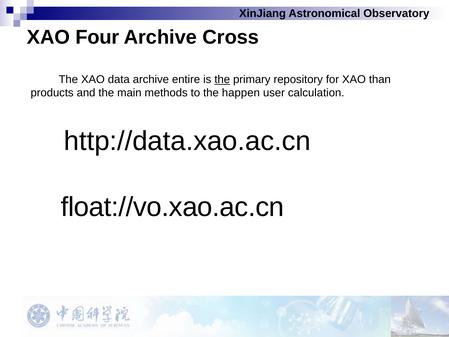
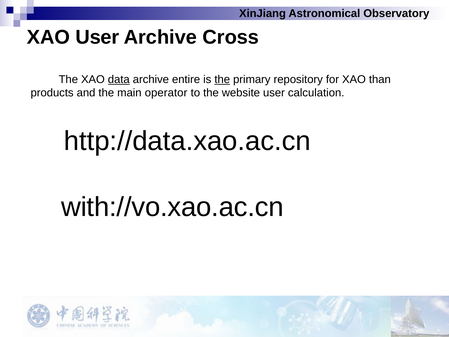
XAO Four: Four -> User
data underline: none -> present
methods: methods -> operator
happen: happen -> website
float://vo.xao.ac.cn: float://vo.xao.ac.cn -> with://vo.xao.ac.cn
